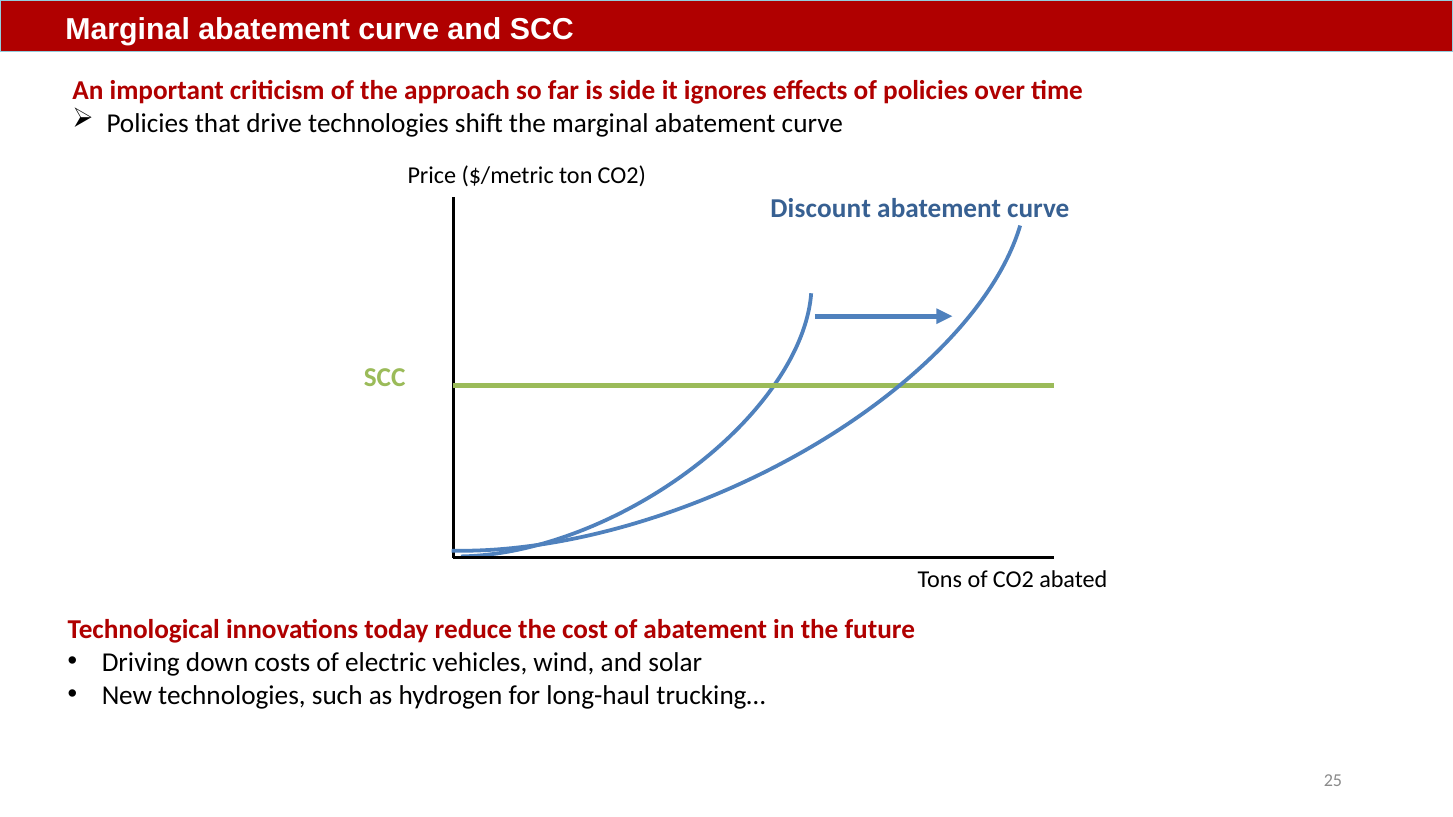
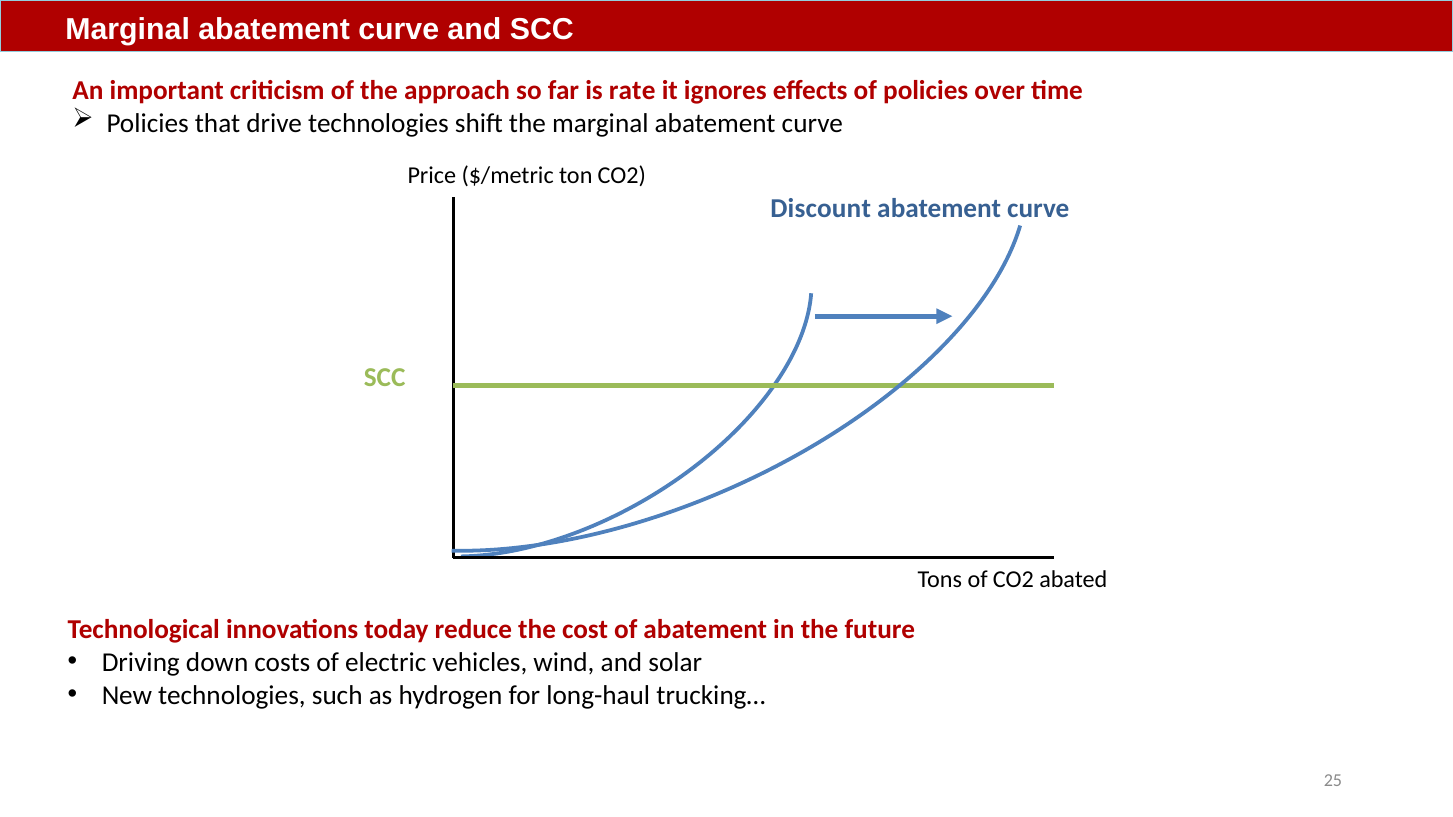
side: side -> rate
